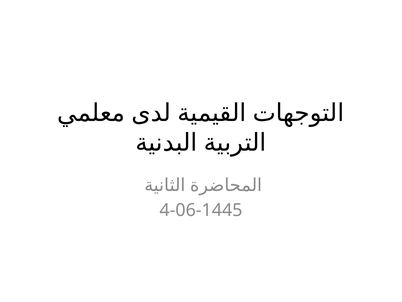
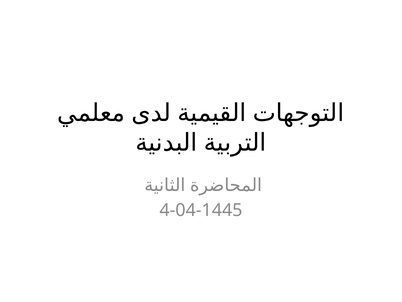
4-06-1445: 4-06-1445 -> 4-04-1445
